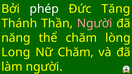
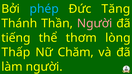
phép colour: white -> light blue
năng: năng -> tiếng
thể chăm: chăm -> thơm
Long: Long -> Thấp
